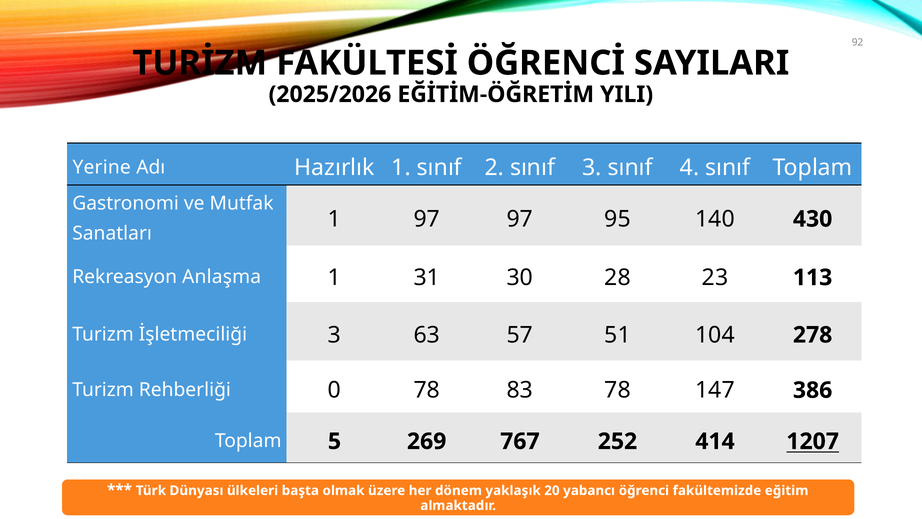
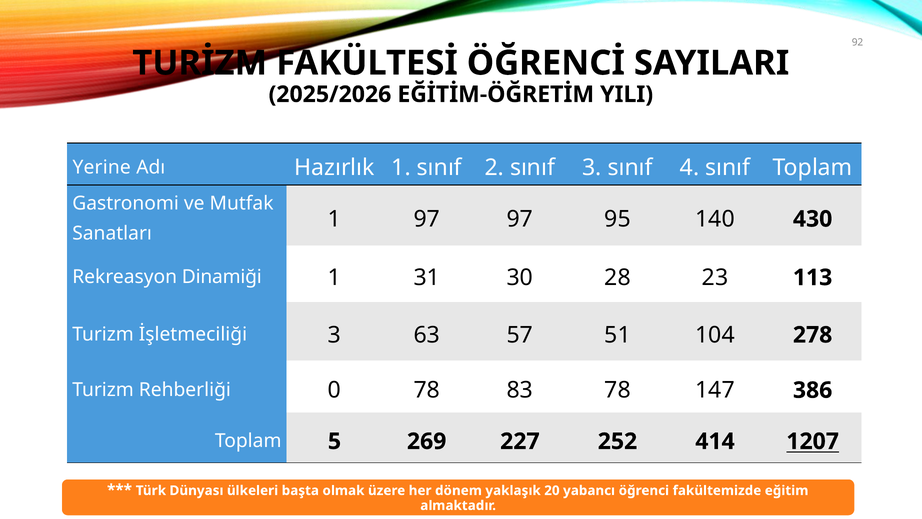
Anlaşma: Anlaşma -> Dinamiği
767: 767 -> 227
